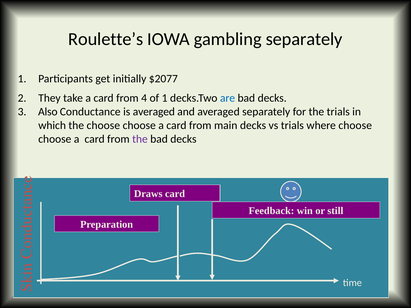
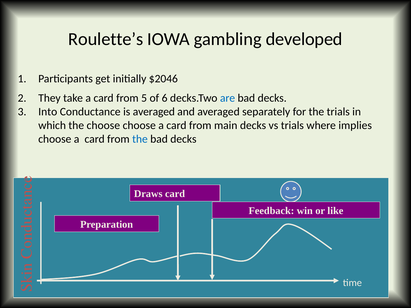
gambling separately: separately -> developed
$2077: $2077 -> $2046
4: 4 -> 5
of 1: 1 -> 6
Also: Also -> Into
where choose: choose -> implies
the at (140, 139) colour: purple -> blue
still: still -> like
